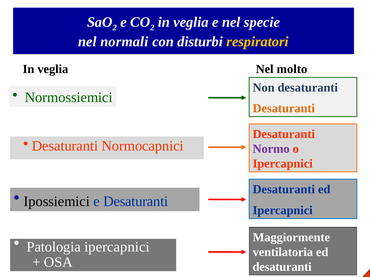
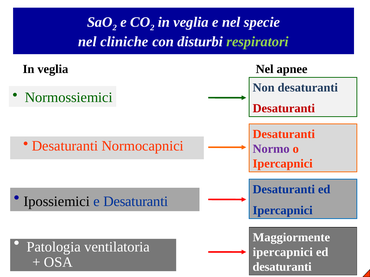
normali: normali -> cliniche
respiratori colour: yellow -> light green
molto: molto -> apnee
Desaturanti at (284, 109) colour: orange -> red
Patologia ipercapnici: ipercapnici -> ventilatoria
ventilatoria at (283, 253): ventilatoria -> ipercapnici
